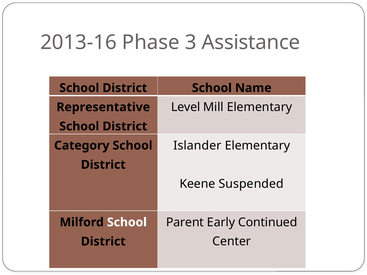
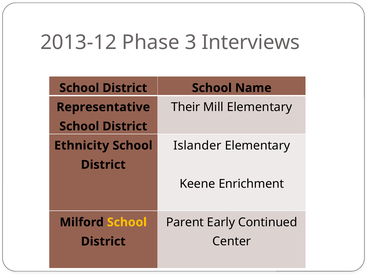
2013-16: 2013-16 -> 2013-12
Assistance: Assistance -> Interviews
Level: Level -> Their
Category: Category -> Ethnicity
Suspended: Suspended -> Enrichment
School at (127, 222) colour: white -> yellow
